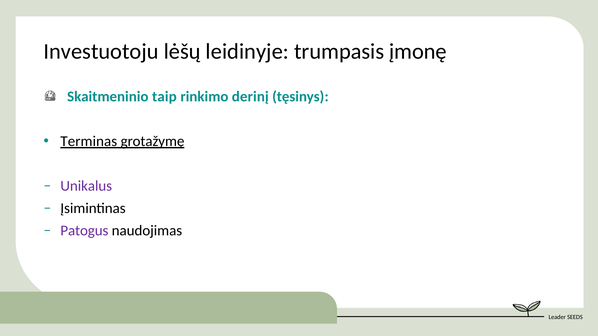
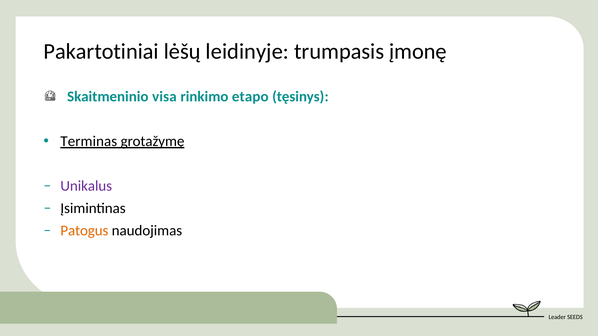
Investuotoju: Investuotoju -> Pakartotiniai
taip: taip -> visa
derinį: derinį -> etapo
Patogus colour: purple -> orange
